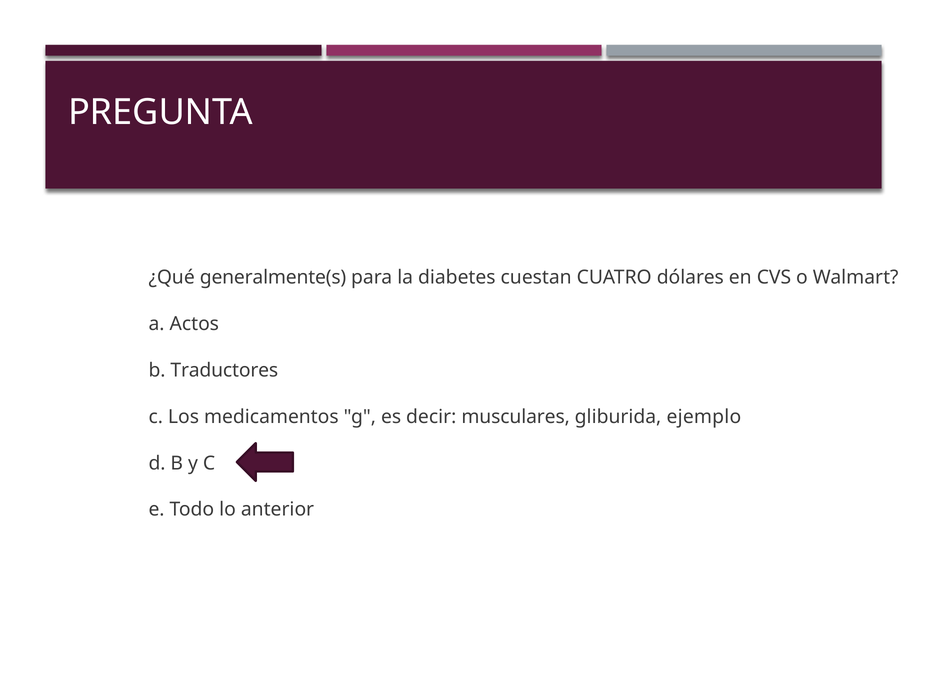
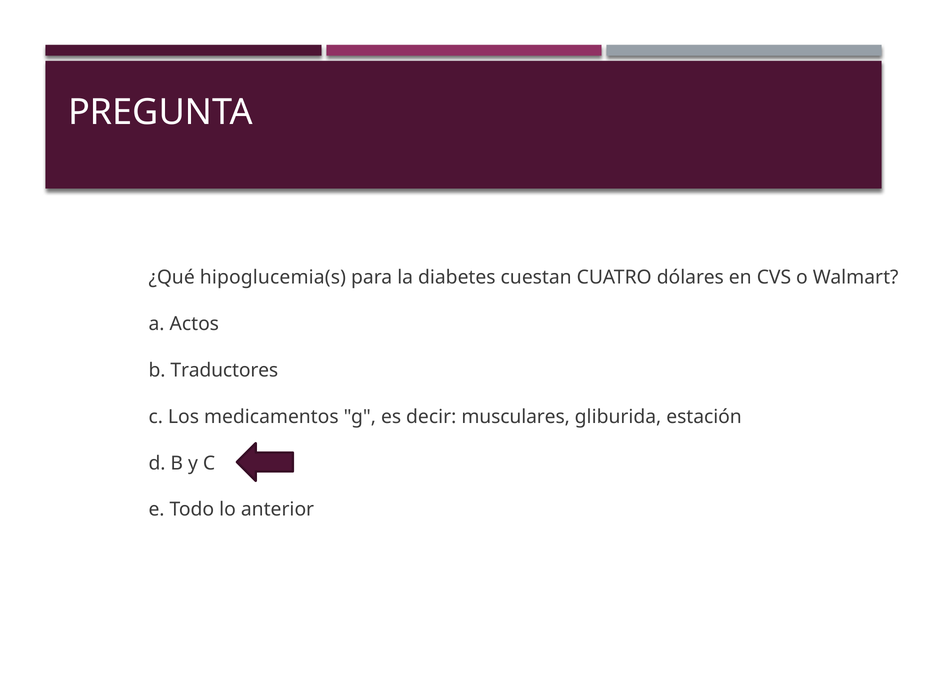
generalmente(s: generalmente(s -> hipoglucemia(s
ejemplo: ejemplo -> estación
